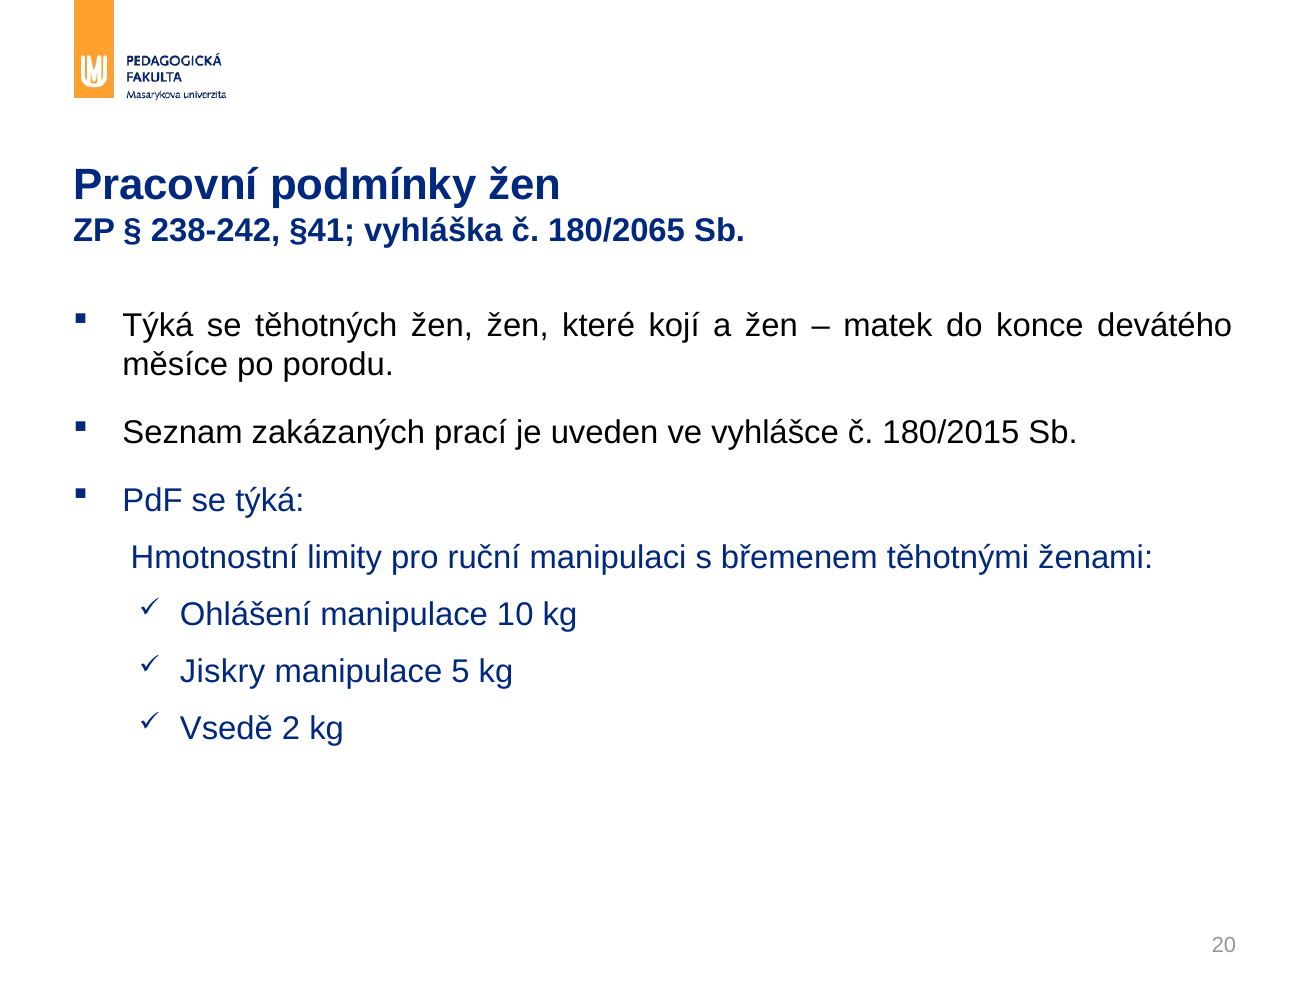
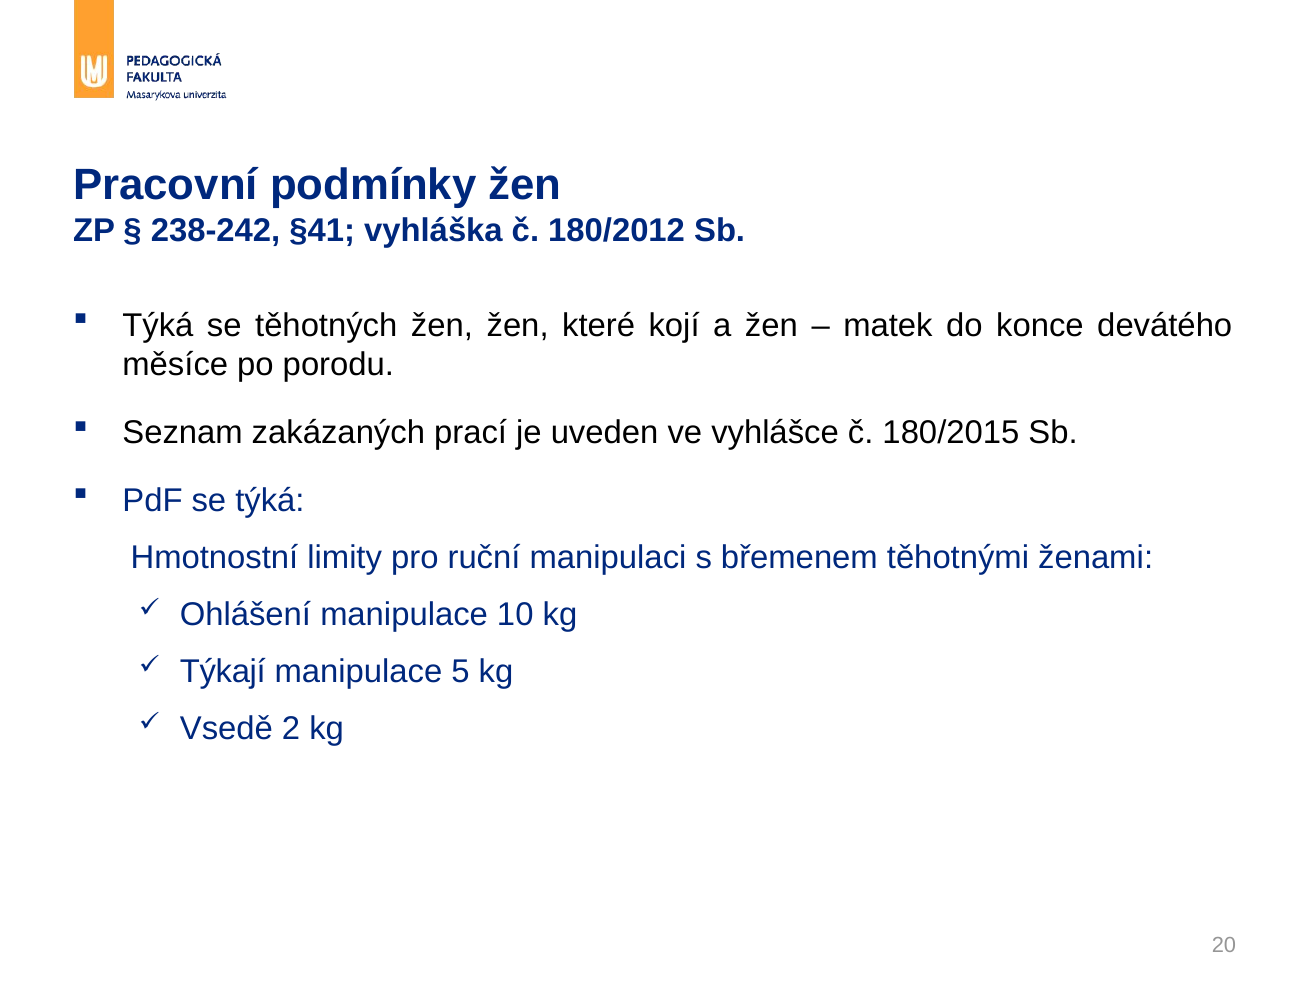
180/2065: 180/2065 -> 180/2012
Jiskry: Jiskry -> Týkají
